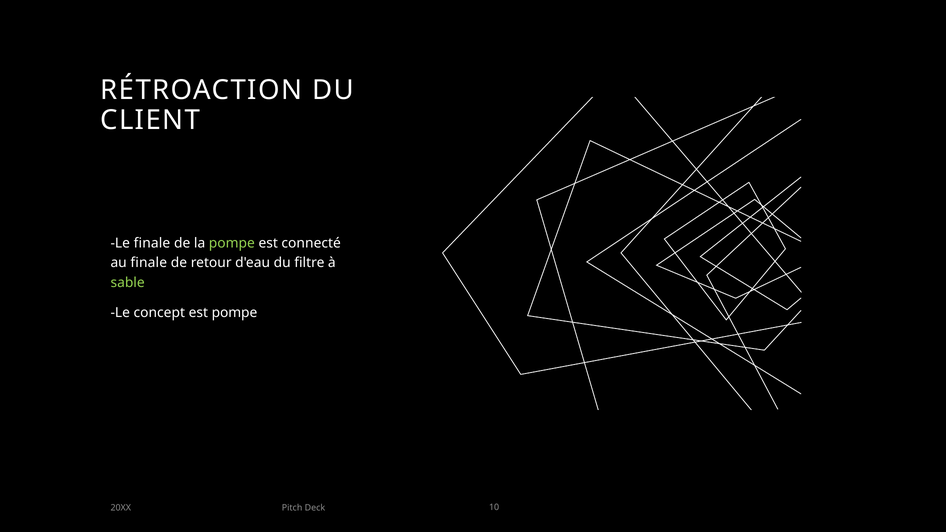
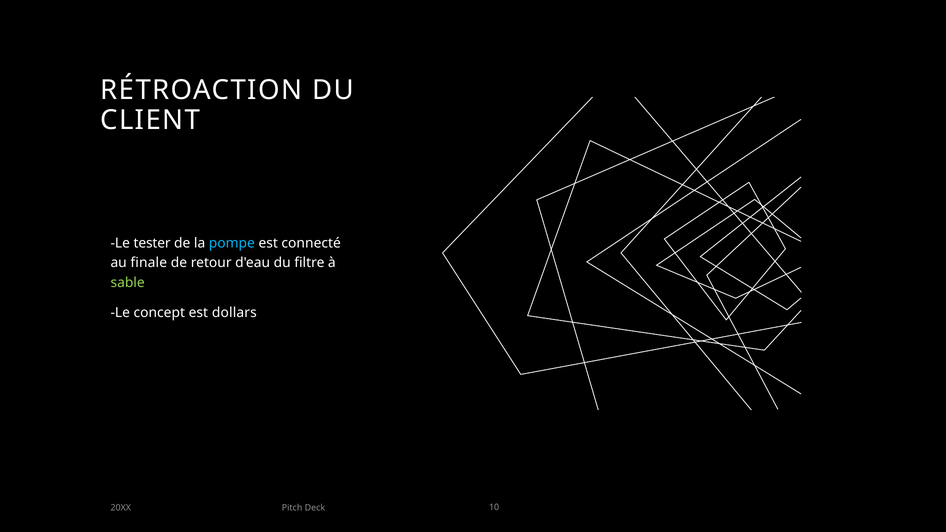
Le finale: finale -> tester
pompe at (232, 243) colour: light green -> light blue
est pompe: pompe -> dollars
